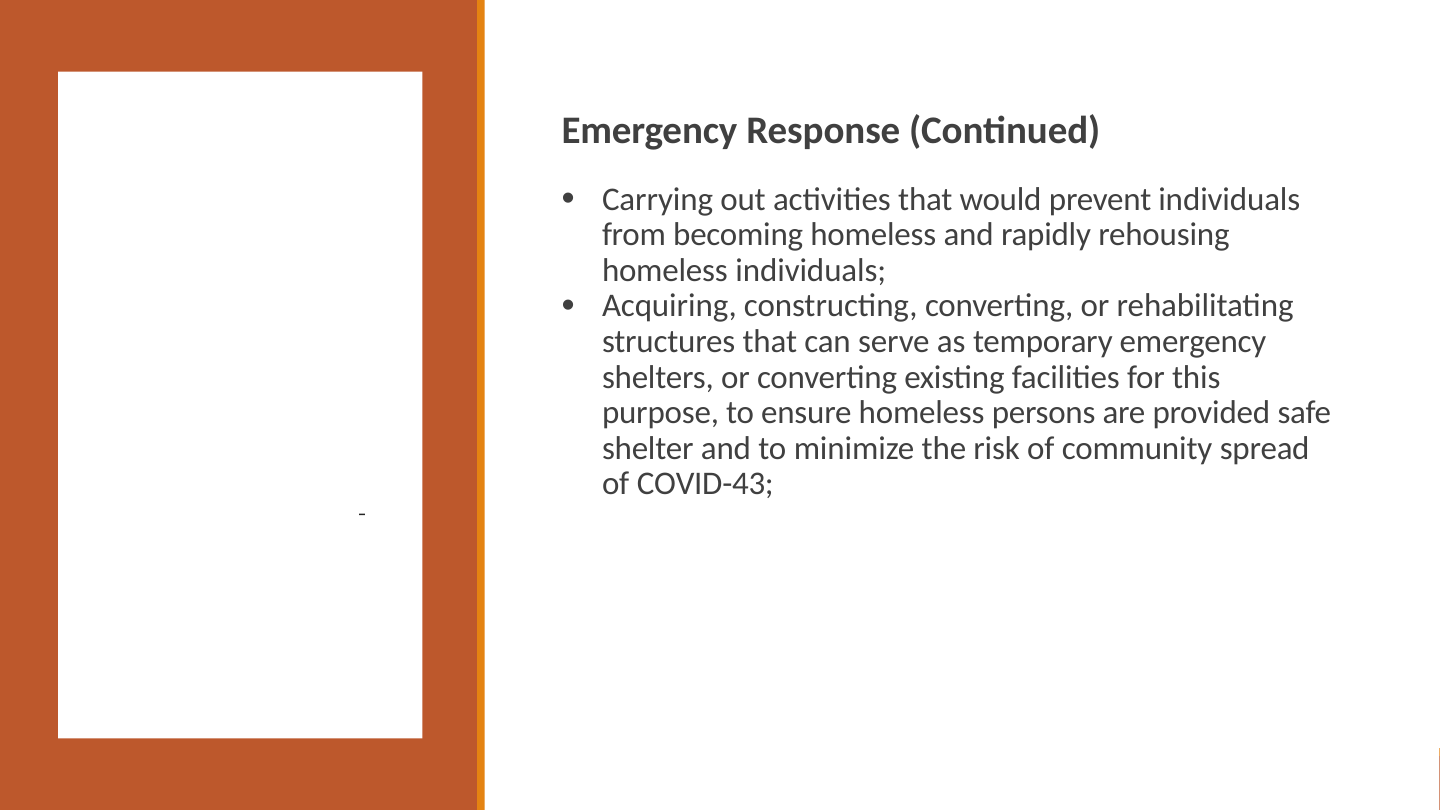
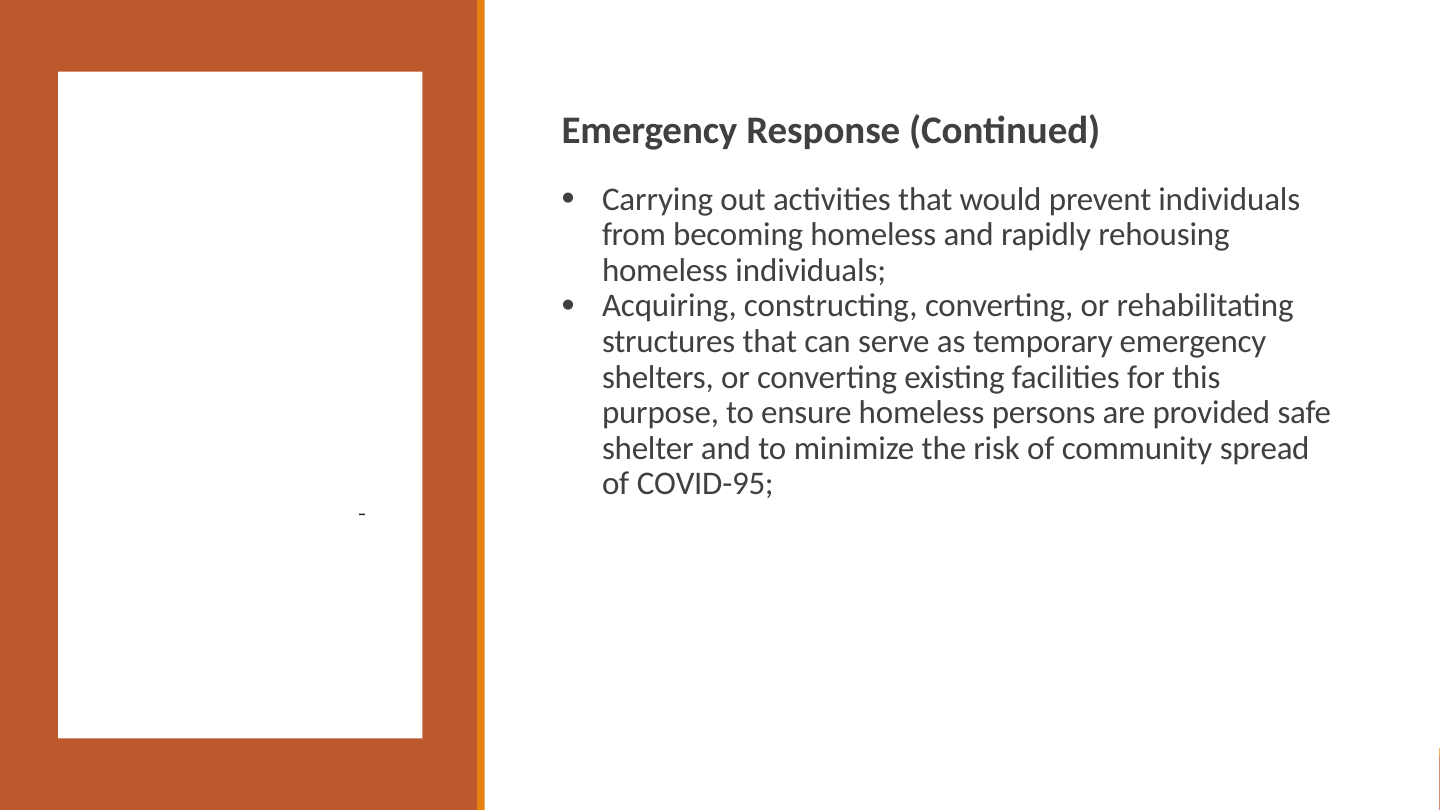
COVID-43: COVID-43 -> COVID-95
